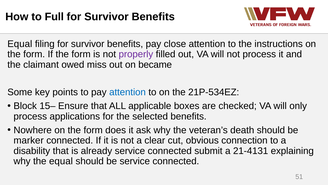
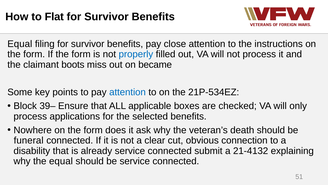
Full: Full -> Flat
properly colour: purple -> blue
owed: owed -> boots
15–: 15– -> 39–
marker: marker -> funeral
21-4131: 21-4131 -> 21-4132
